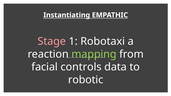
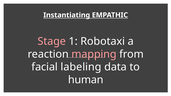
mapping colour: light green -> pink
controls: controls -> labeling
robotic: robotic -> human
